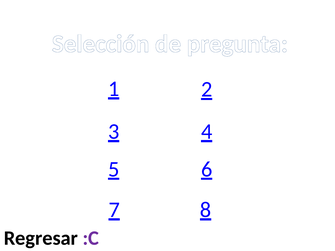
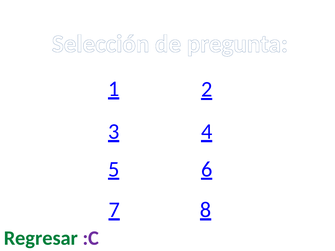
Regresar colour: black -> green
